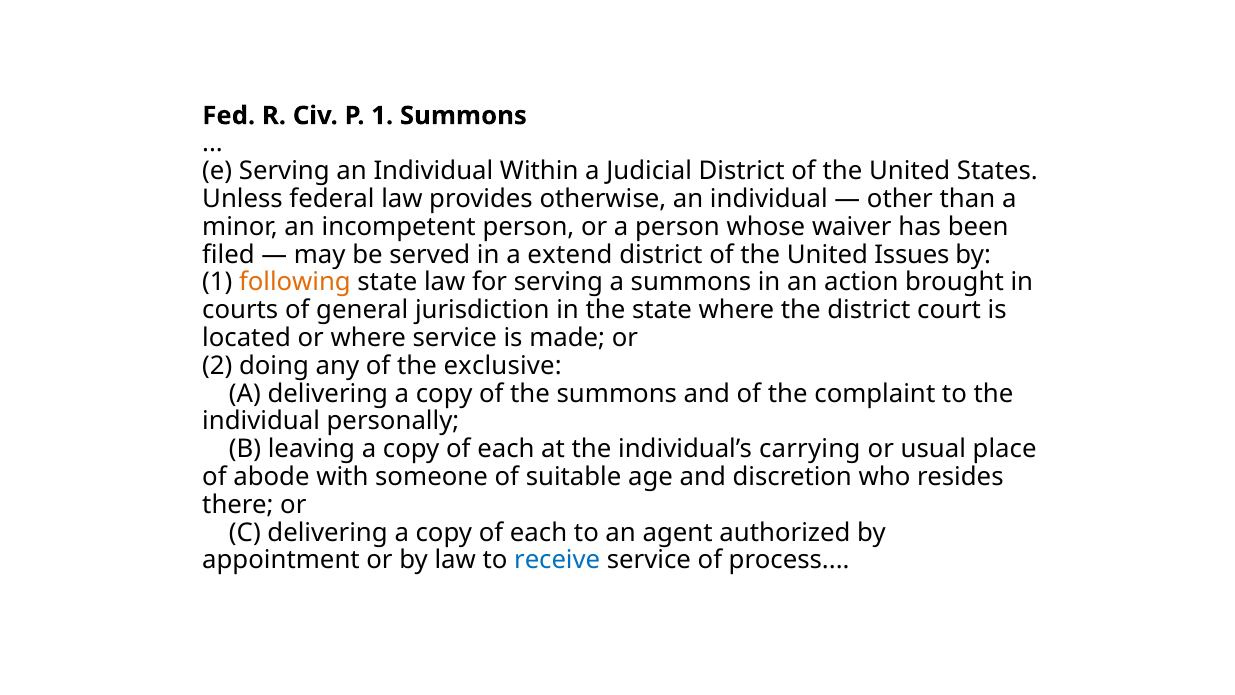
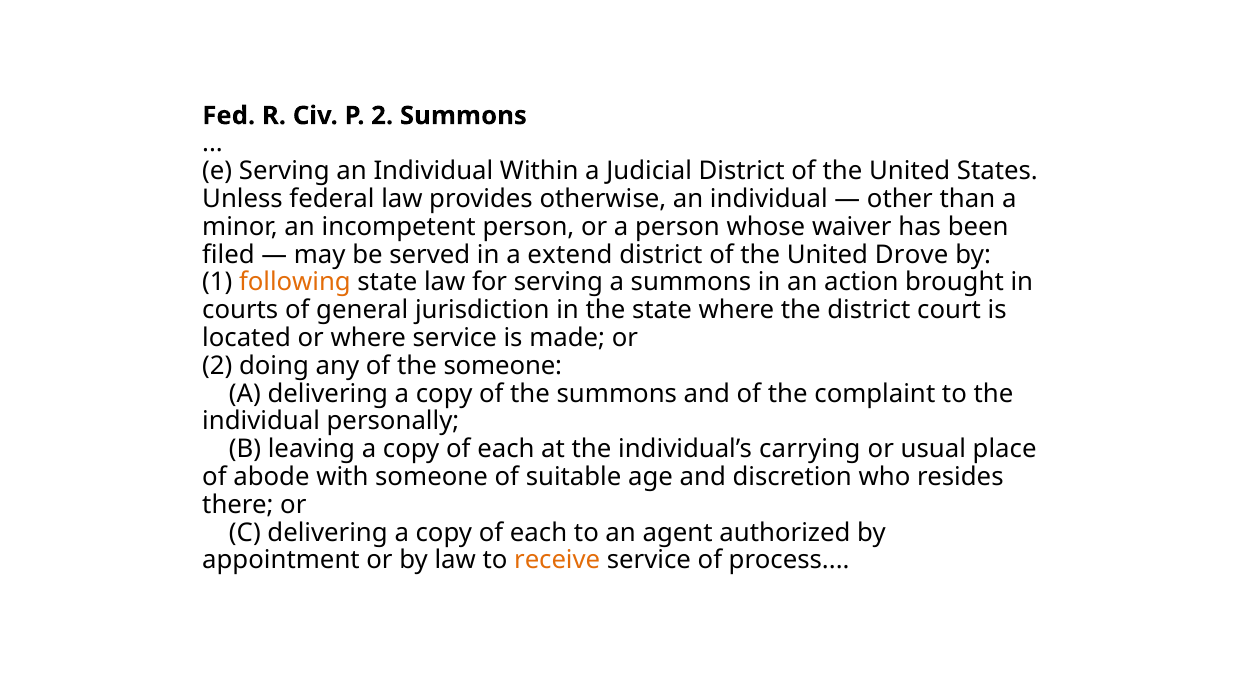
P 1: 1 -> 2
Issues: Issues -> Drove
the exclusive: exclusive -> someone
receive colour: blue -> orange
